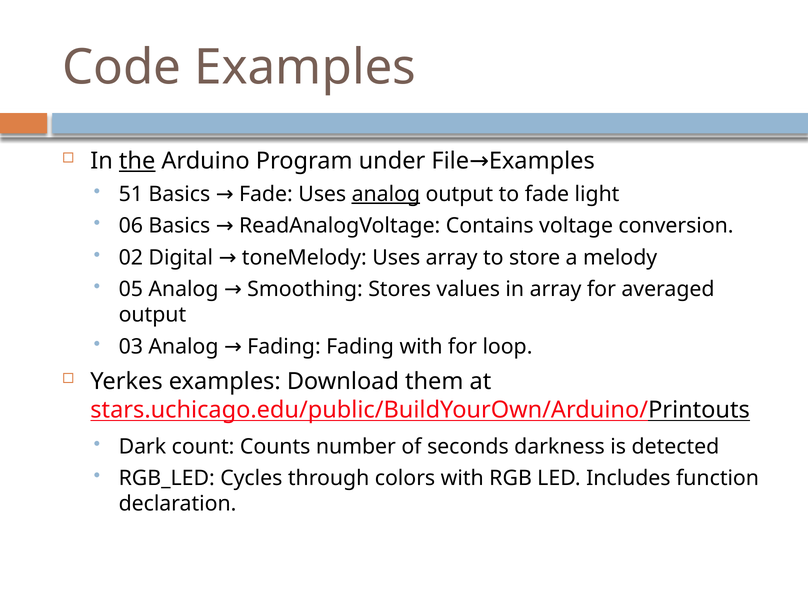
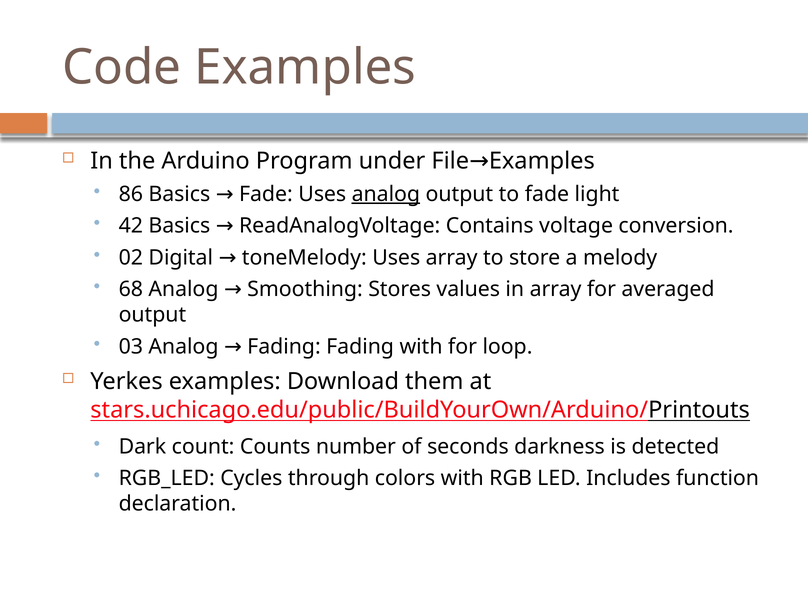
the underline: present -> none
51: 51 -> 86
06: 06 -> 42
05: 05 -> 68
